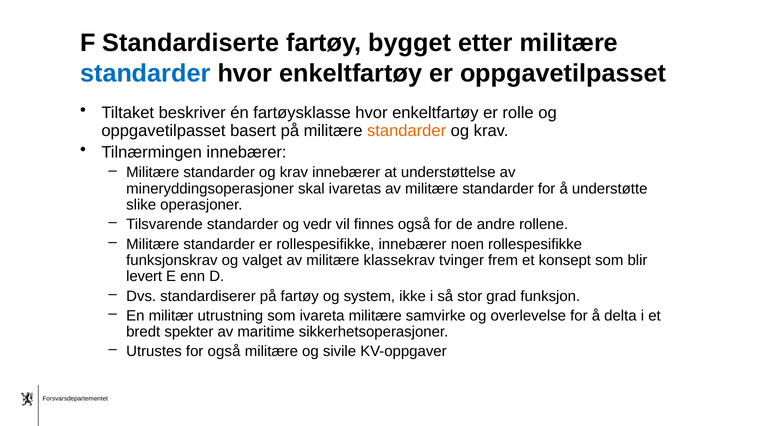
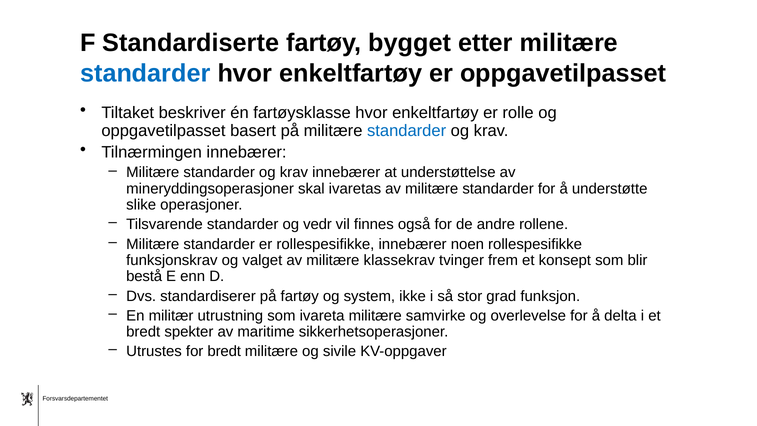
standarder at (407, 131) colour: orange -> blue
levert: levert -> bestå
for også: også -> bredt
